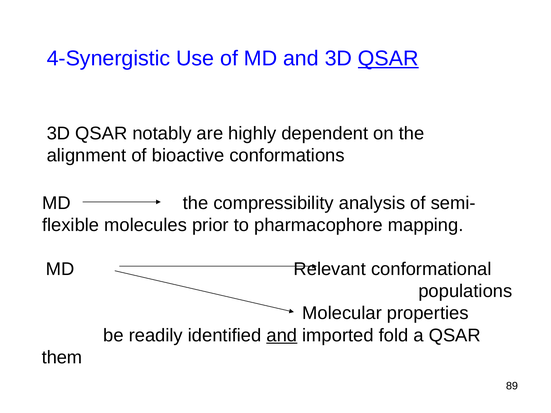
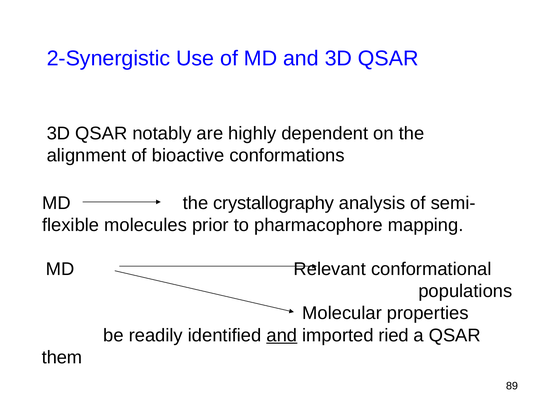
4-Synergistic: 4-Synergistic -> 2-Synergistic
QSAR at (388, 58) underline: present -> none
compressibility: compressibility -> crystallography
fold: fold -> ried
